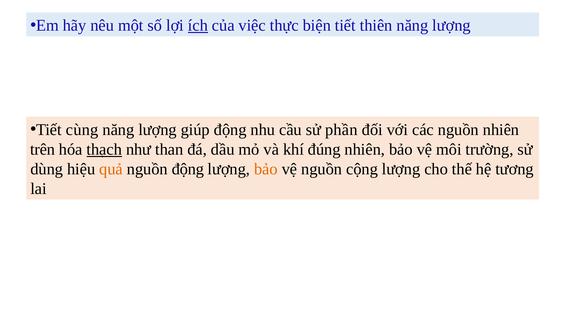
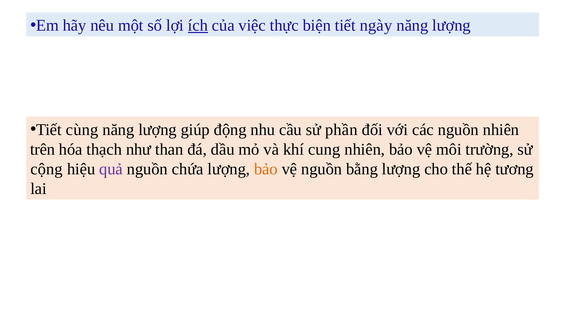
thiên: thiên -> ngày
thạch underline: present -> none
đúng: đúng -> cung
dùng: dùng -> cộng
quả colour: orange -> purple
nguồn động: động -> chứa
cộng: cộng -> bằng
